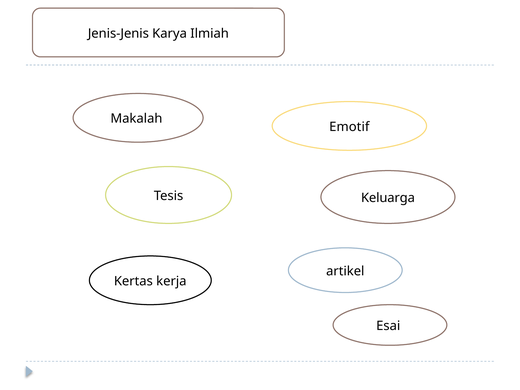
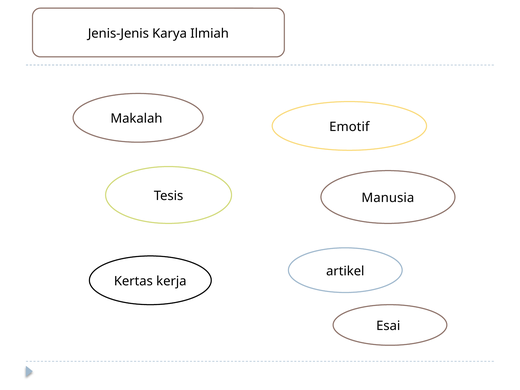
Keluarga: Keluarga -> Manusia
